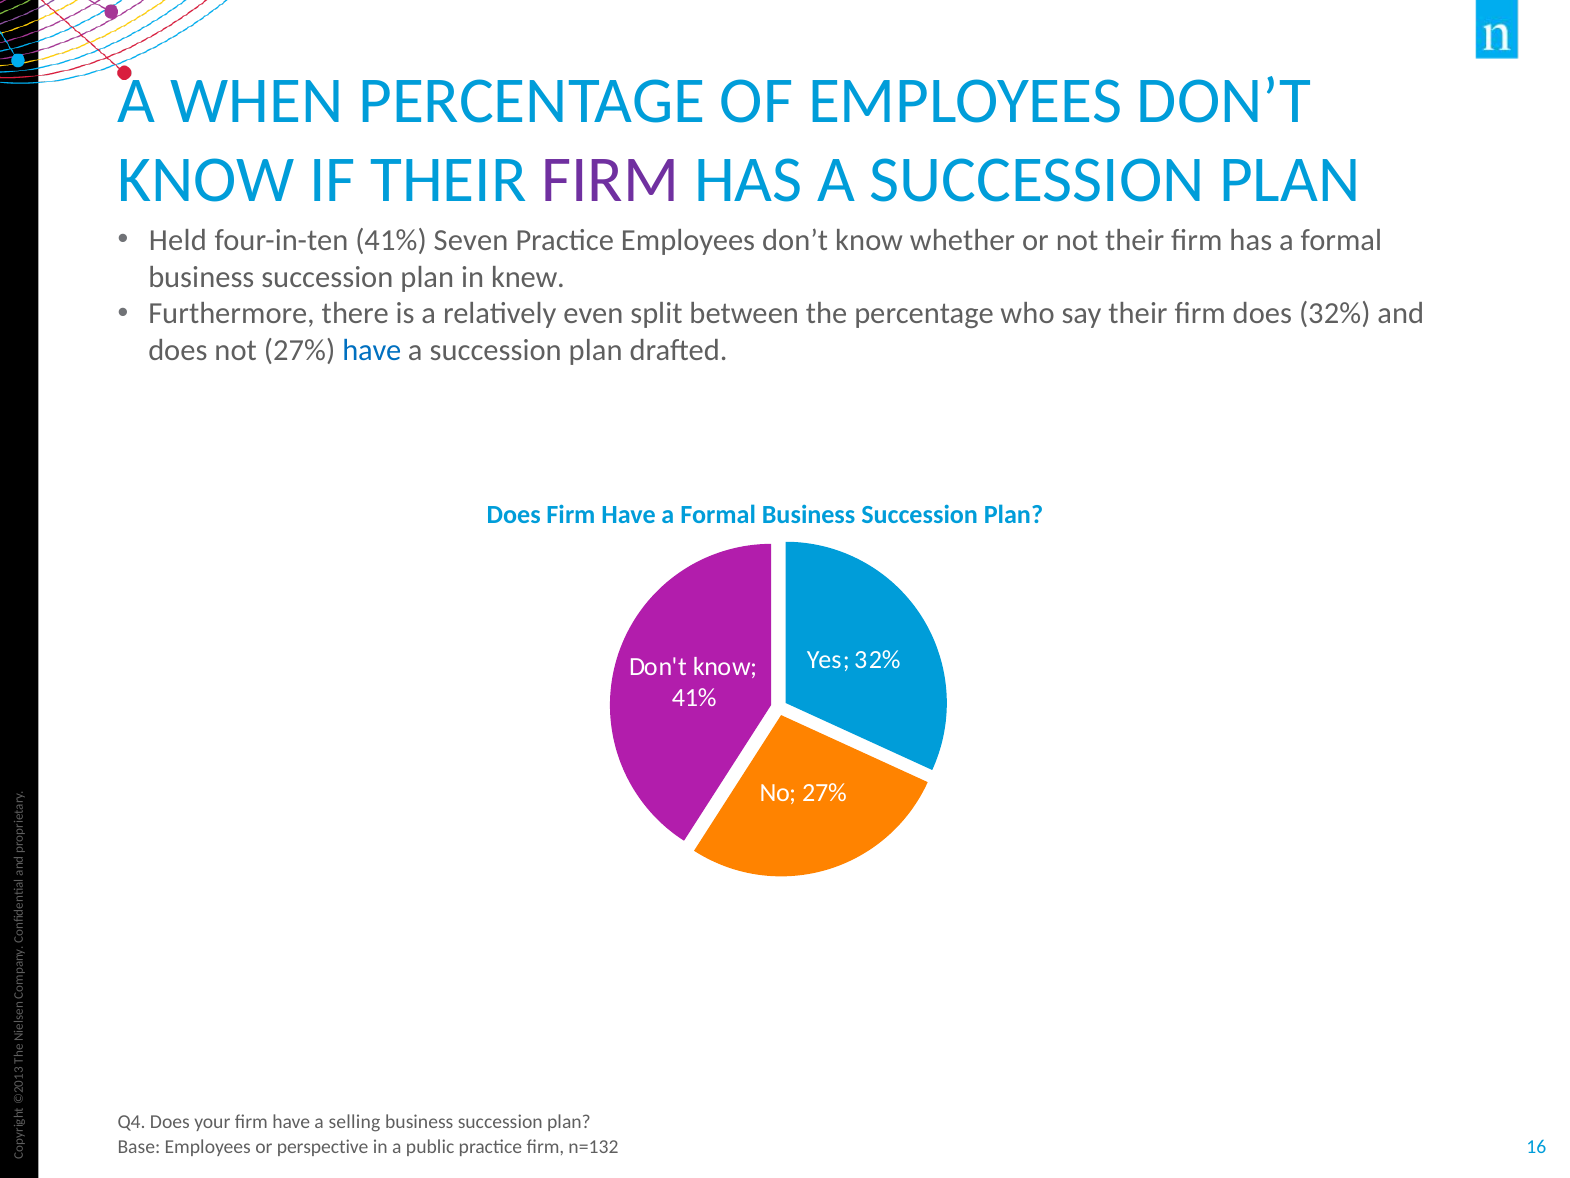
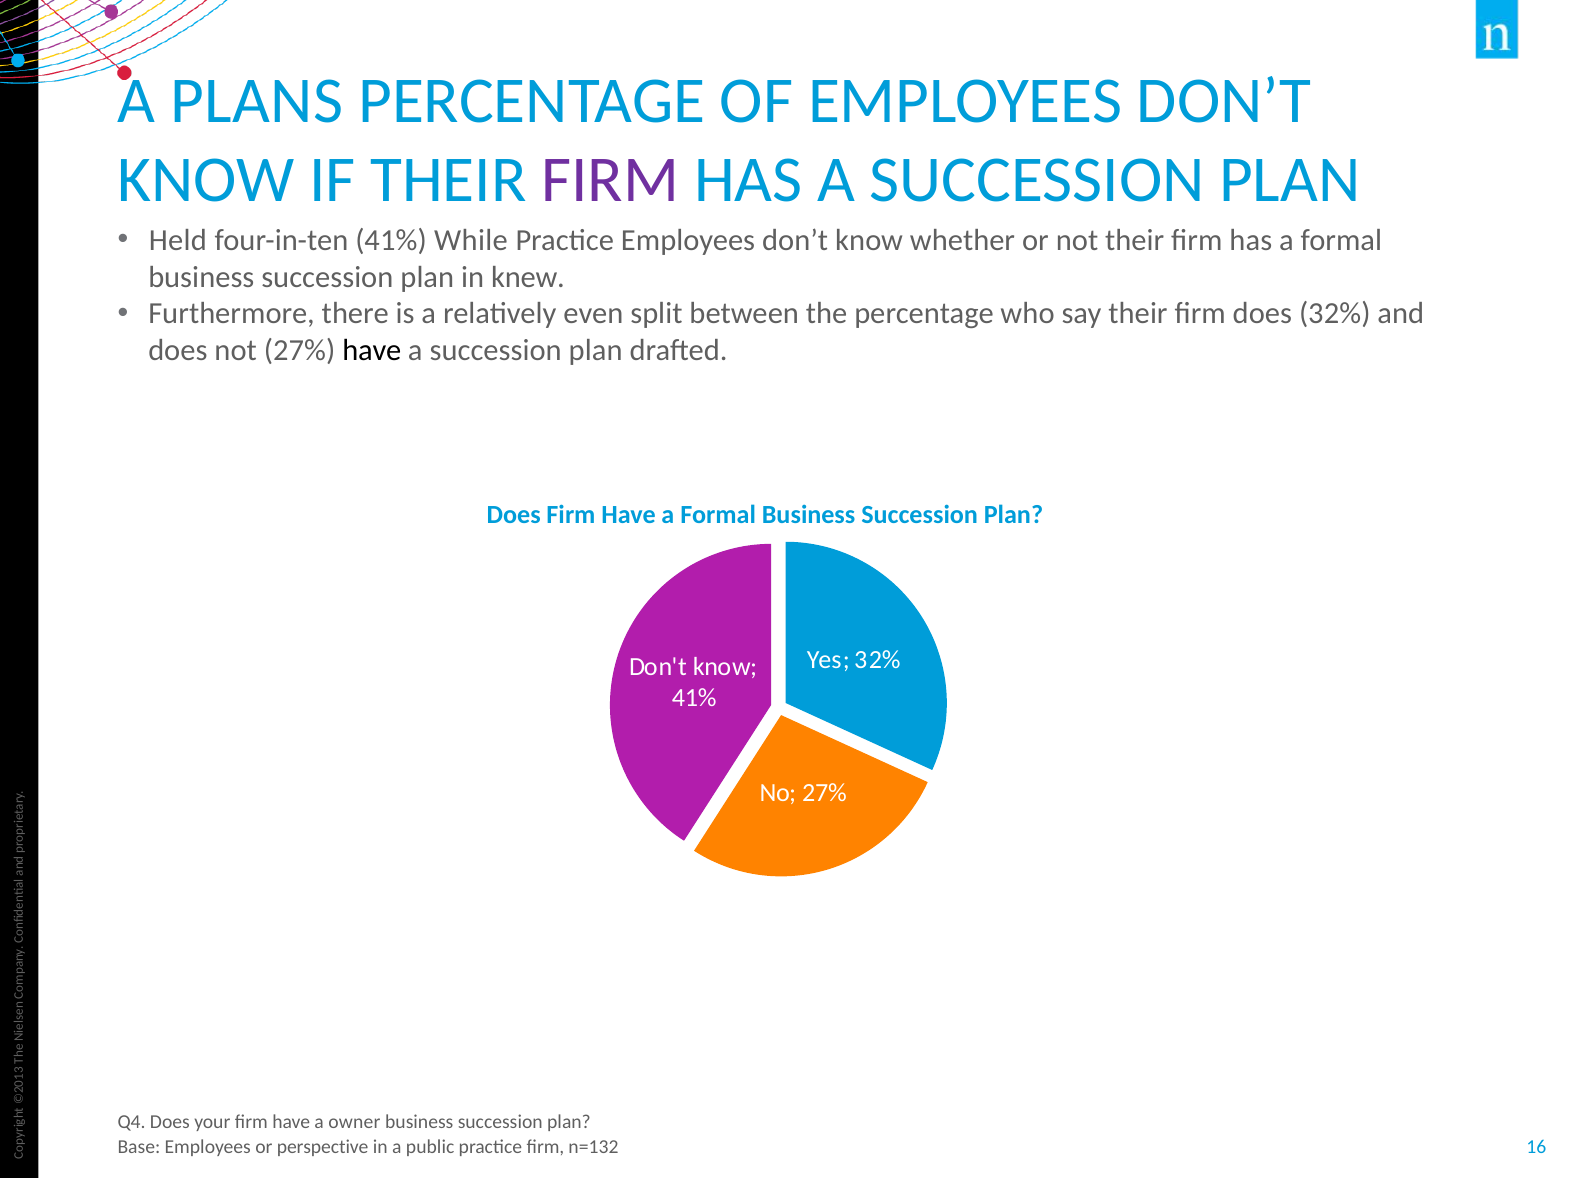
WHEN: WHEN -> PLANS
Seven: Seven -> While
have at (372, 350) colour: blue -> black
selling: selling -> owner
